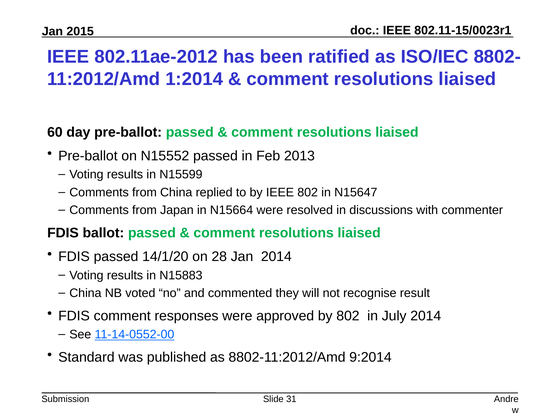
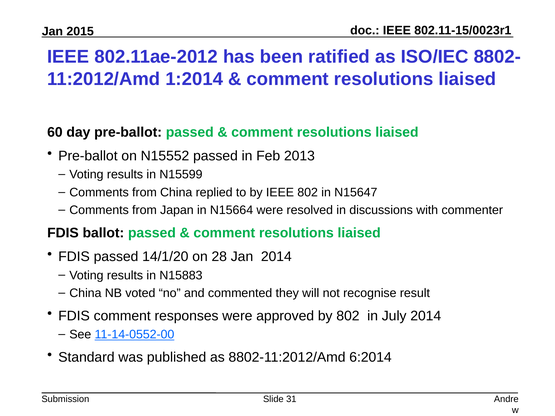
9:2014: 9:2014 -> 6:2014
